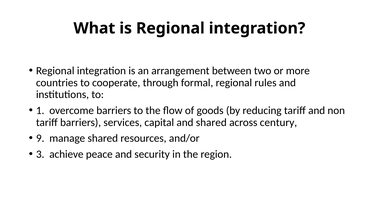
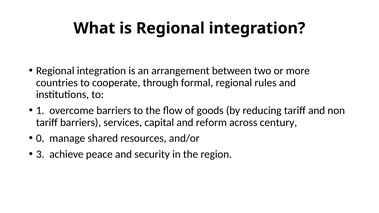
and shared: shared -> reform
9: 9 -> 0
